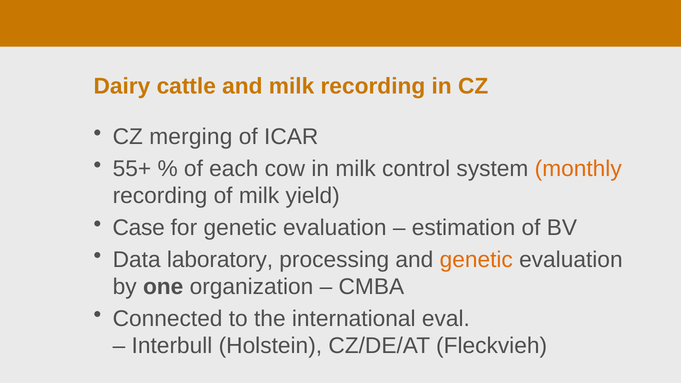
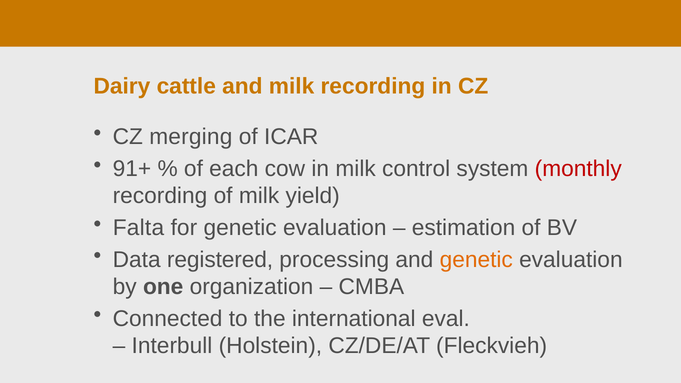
55+: 55+ -> 91+
monthly colour: orange -> red
Case: Case -> Falta
laboratory: laboratory -> registered
